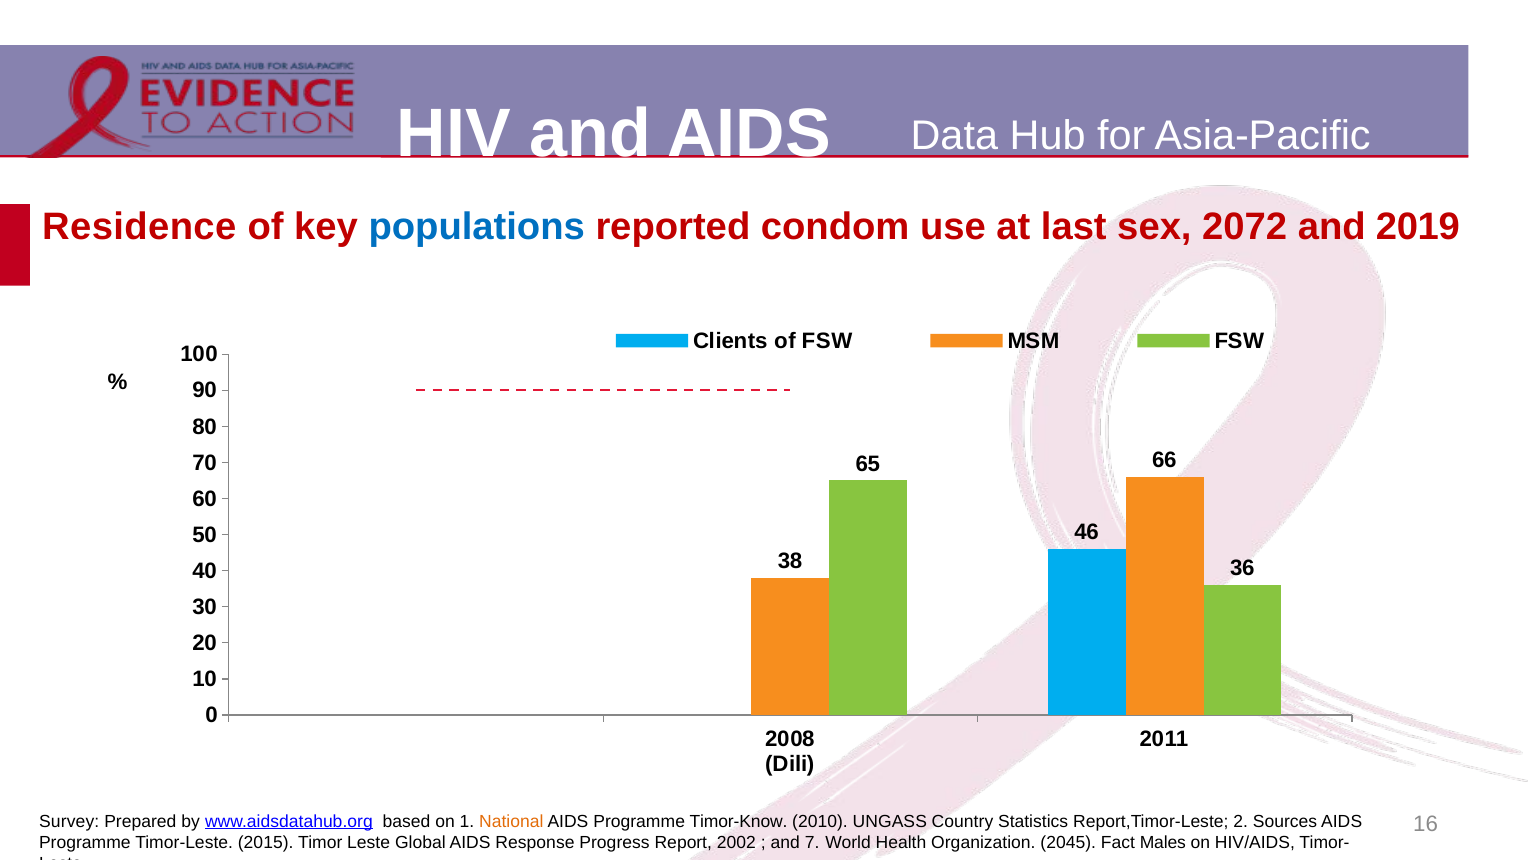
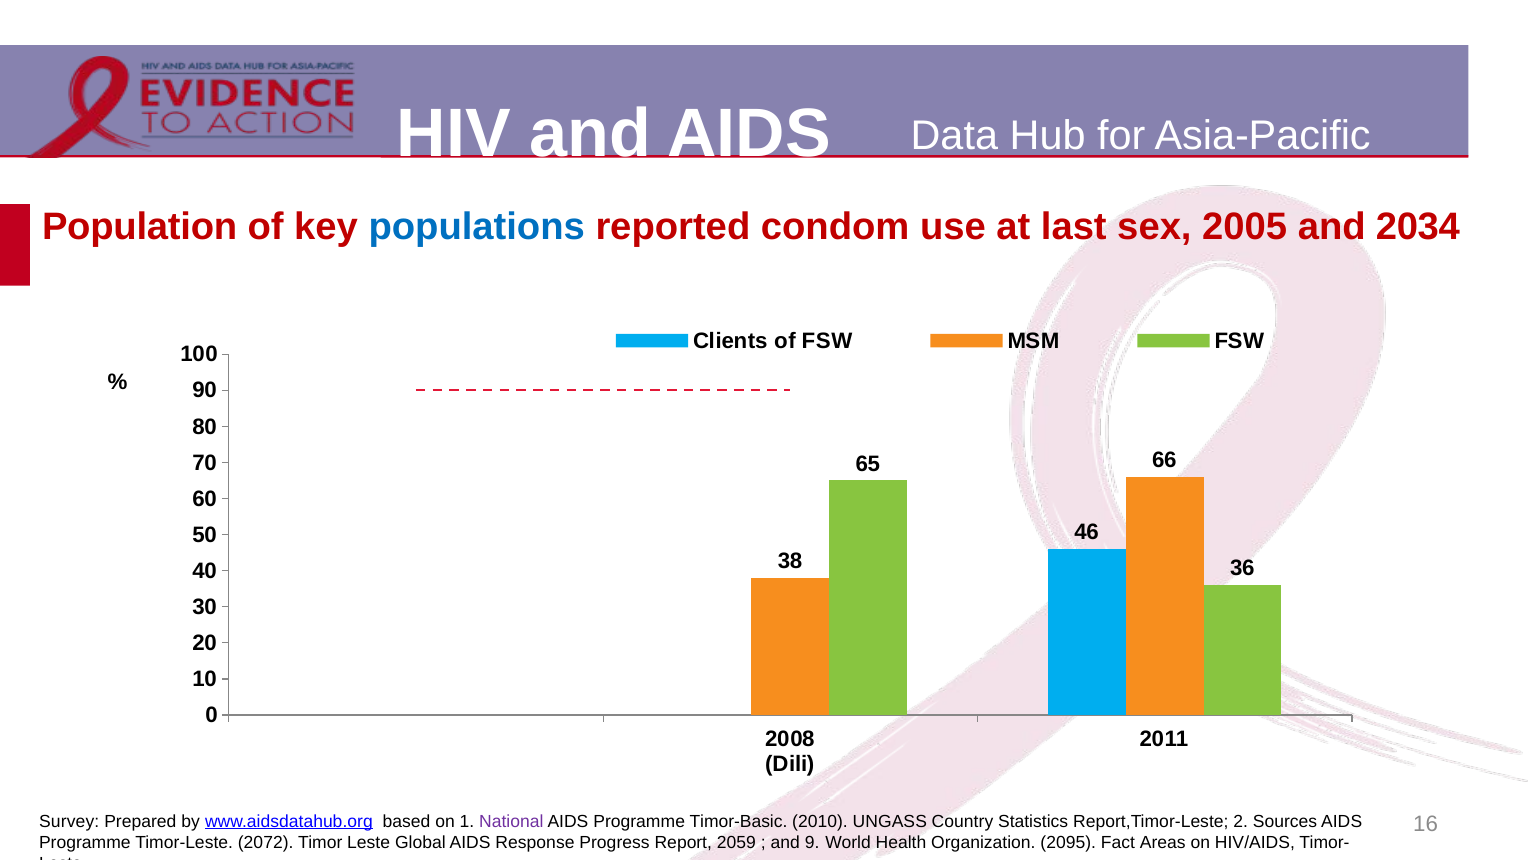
Residence: Residence -> Population
2072: 2072 -> 2005
2019: 2019 -> 2034
National colour: orange -> purple
Timor-Know: Timor-Know -> Timor-Basic
2015: 2015 -> 2072
2002: 2002 -> 2059
7: 7 -> 9
2045: 2045 -> 2095
Males: Males -> Areas
